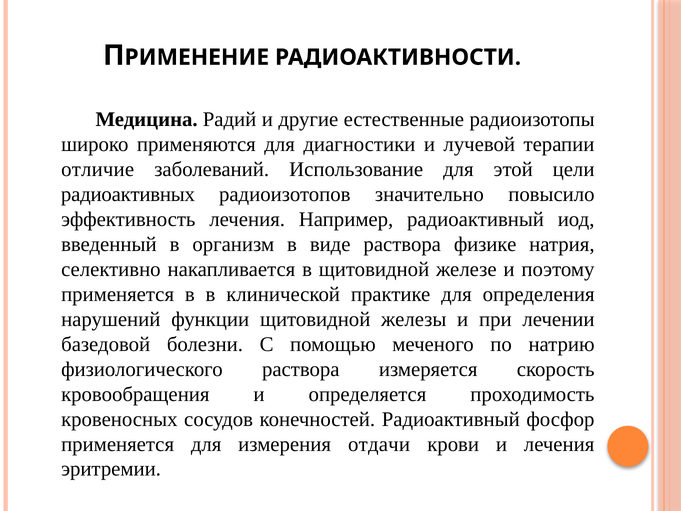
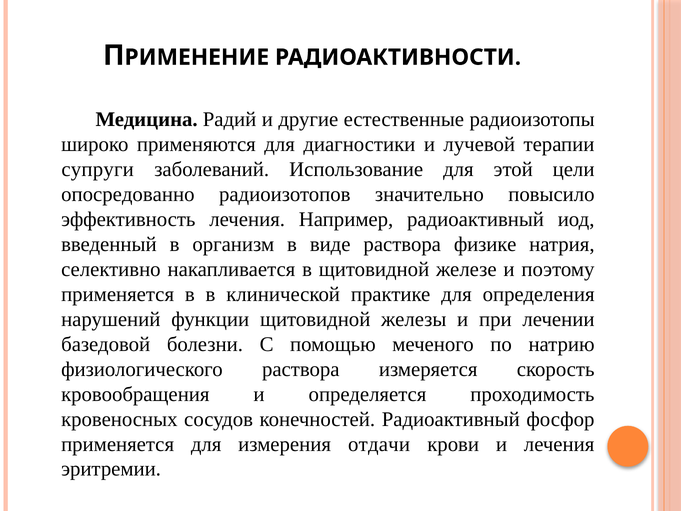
отличие: отличие -> супруги
радиоактивных: радиоактивных -> опосредованно
